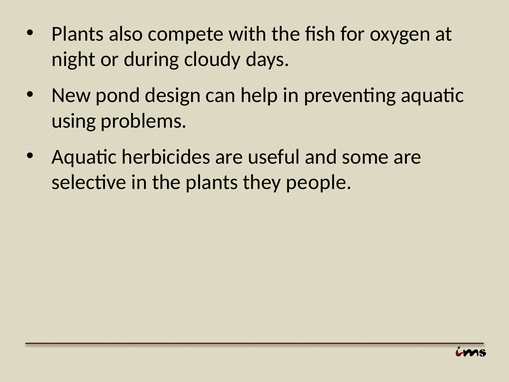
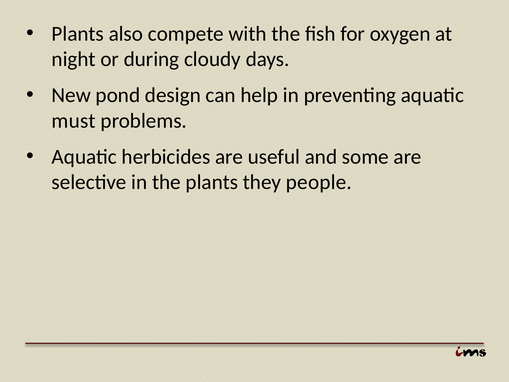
using: using -> must
